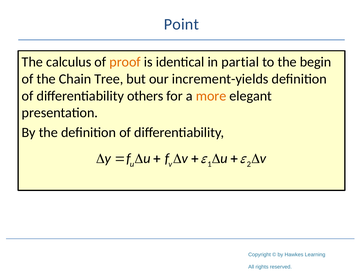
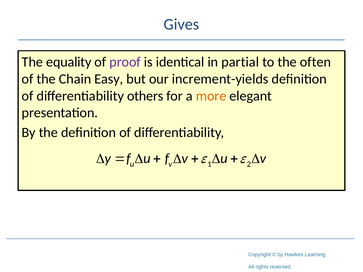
Point: Point -> Gives
calculus: calculus -> equality
proof colour: orange -> purple
begin: begin -> often
Tree: Tree -> Easy
